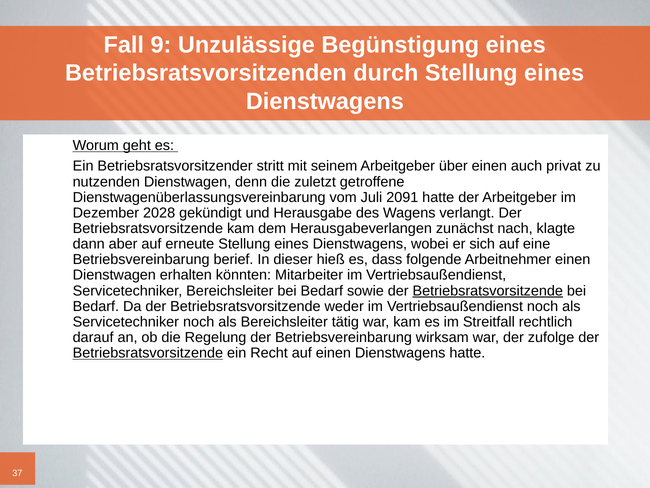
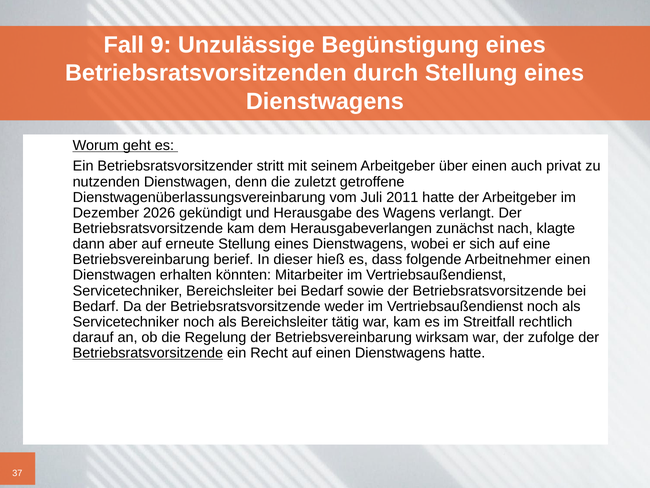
2091: 2091 -> 2011
2028: 2028 -> 2026
Betriebsratsvorsitzende at (488, 290) underline: present -> none
